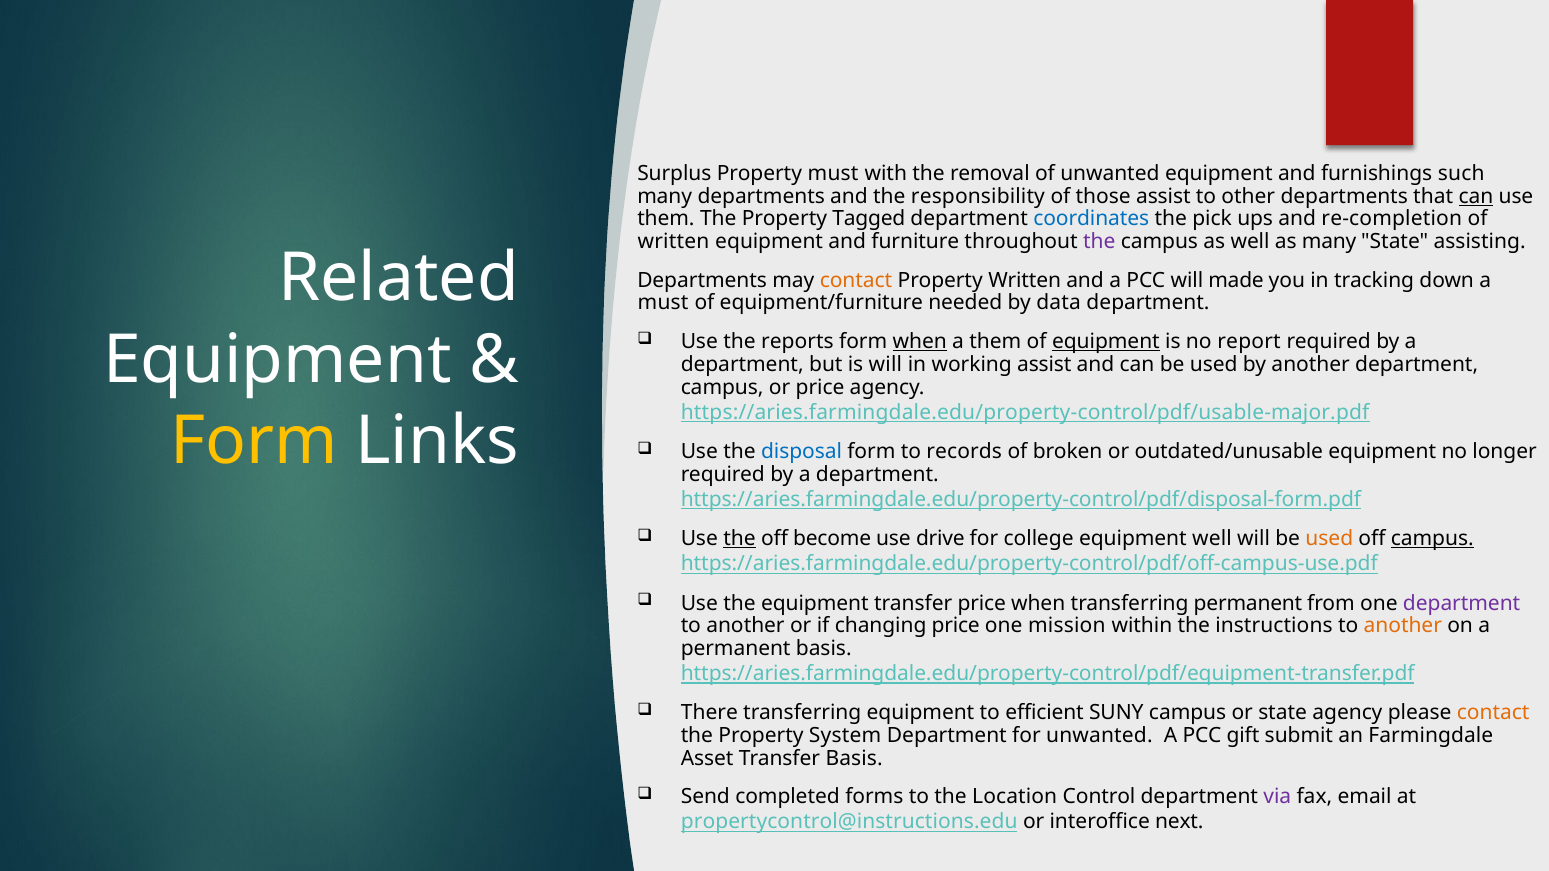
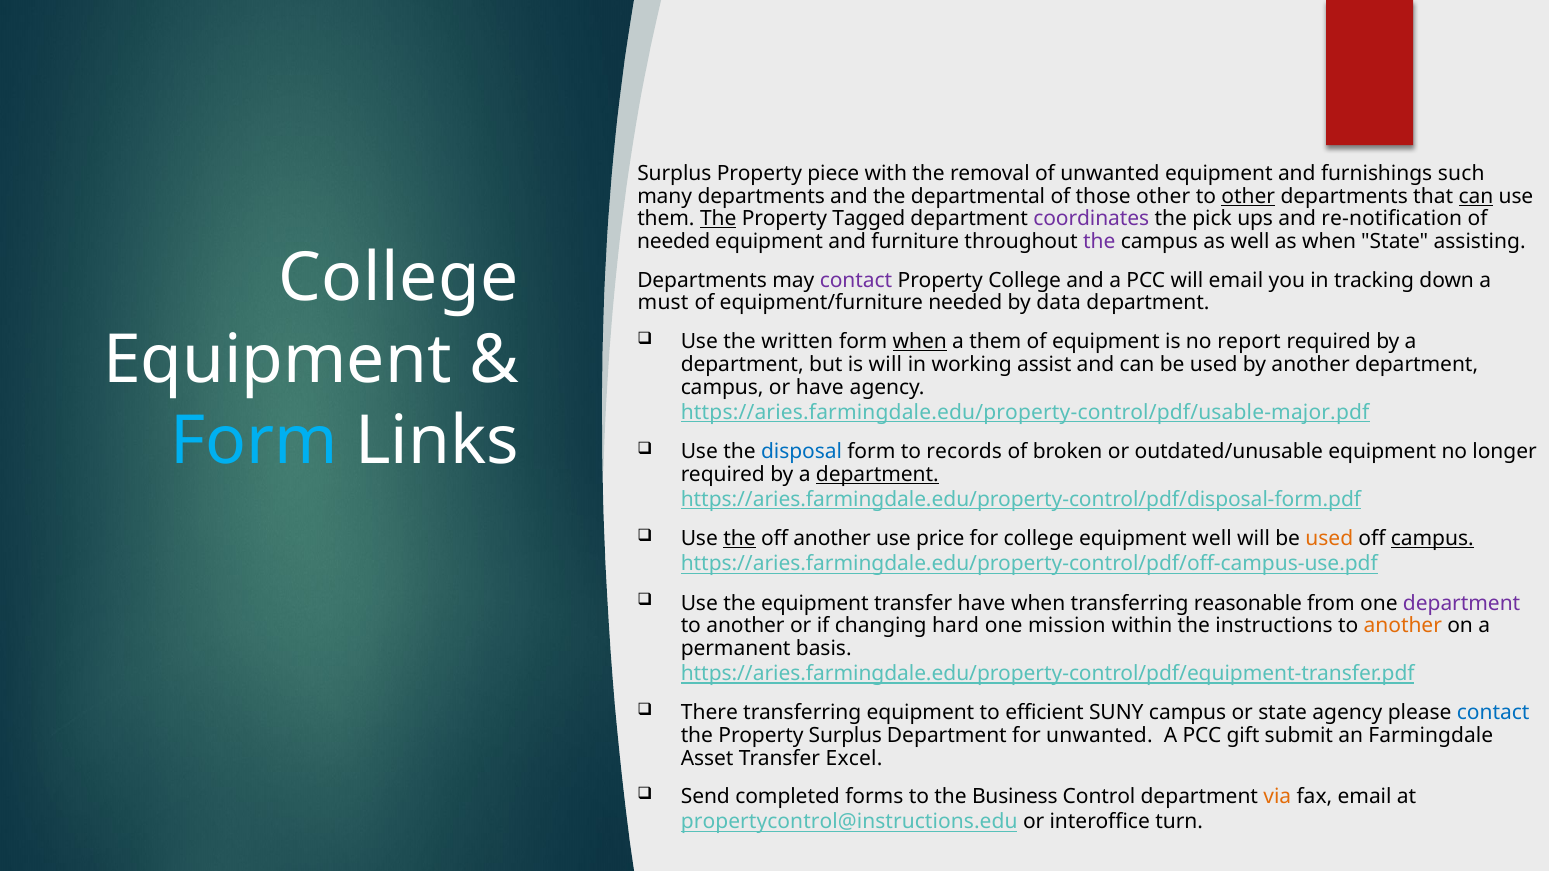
Property must: must -> piece
responsibility: responsibility -> departmental
those assist: assist -> other
other at (1248, 196) underline: none -> present
The at (718, 219) underline: none -> present
coordinates colour: blue -> purple
re-completion: re-completion -> re-notification
written at (674, 242): written -> needed
as many: many -> when
Related at (399, 278): Related -> College
contact at (856, 280) colour: orange -> purple
Property Written: Written -> College
will made: made -> email
reports: reports -> written
equipment at (1106, 342) underline: present -> none
or price: price -> have
Form at (254, 441) colour: yellow -> light blue
department at (877, 474) underline: none -> present
off become: become -> another
drive: drive -> price
transfer price: price -> have
transferring permanent: permanent -> reasonable
changing price: price -> hard
contact at (1493, 713) colour: orange -> blue
Property System: System -> Surplus
Transfer Basis: Basis -> Excel
Location: Location -> Business
via colour: purple -> orange
next: next -> turn
